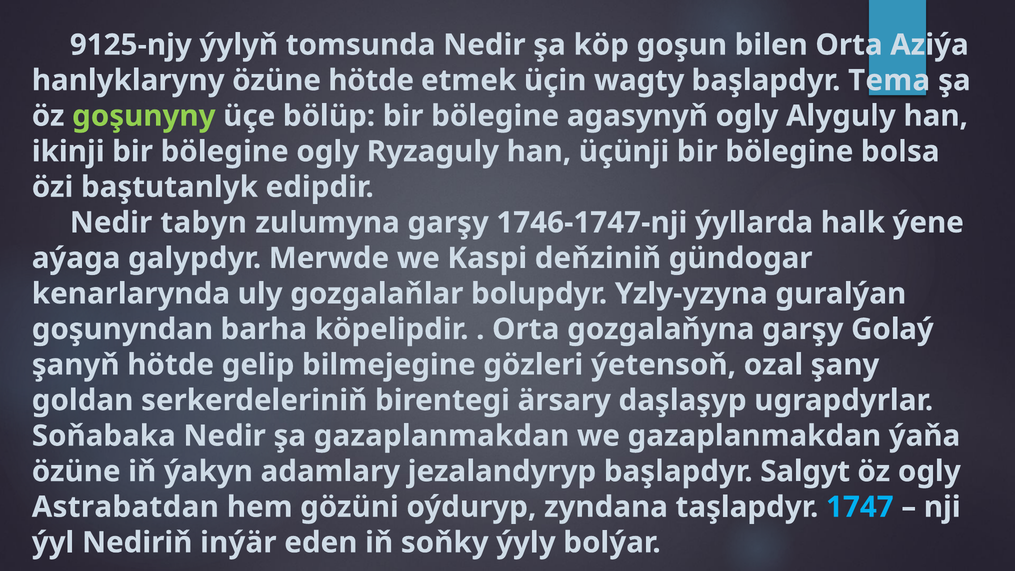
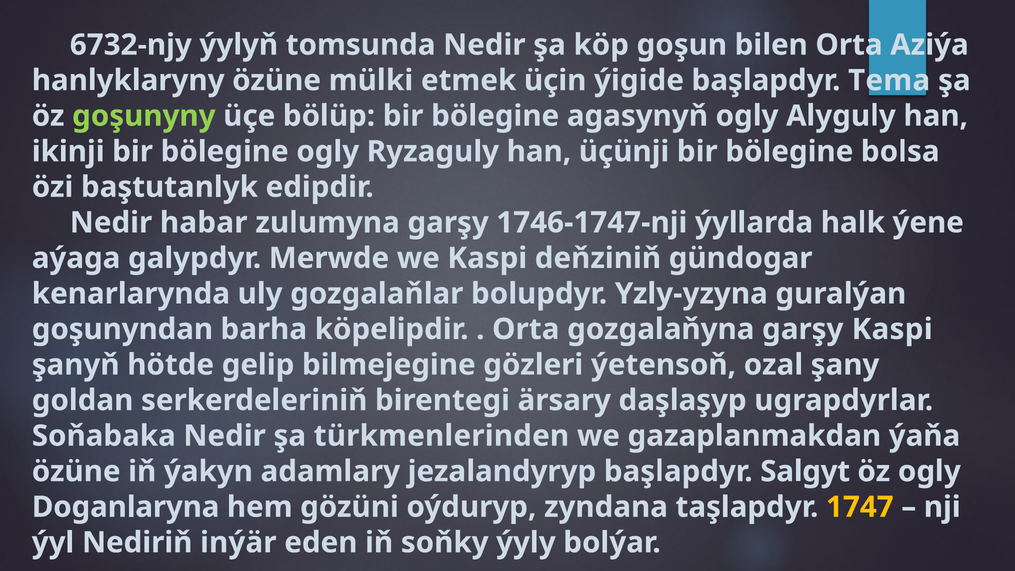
9125-njy: 9125-njy -> 6732-njy
özüne hötde: hötde -> mülki
wagty: wagty -> ýigide
tabyn: tabyn -> habar
garşy Golaý: Golaý -> Kaspi
şa gazaplanmakdan: gazaplanmakdan -> türkmenlerinden
Astrabatdan: Astrabatdan -> Doganlaryna
1747 colour: light blue -> yellow
